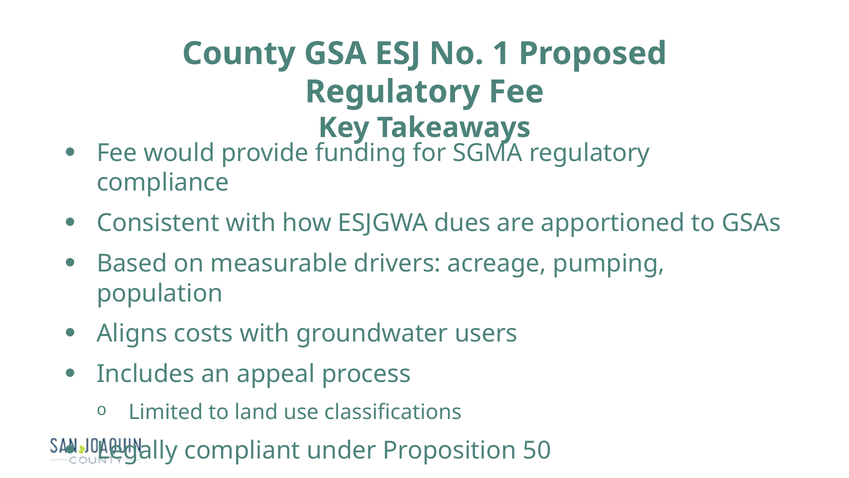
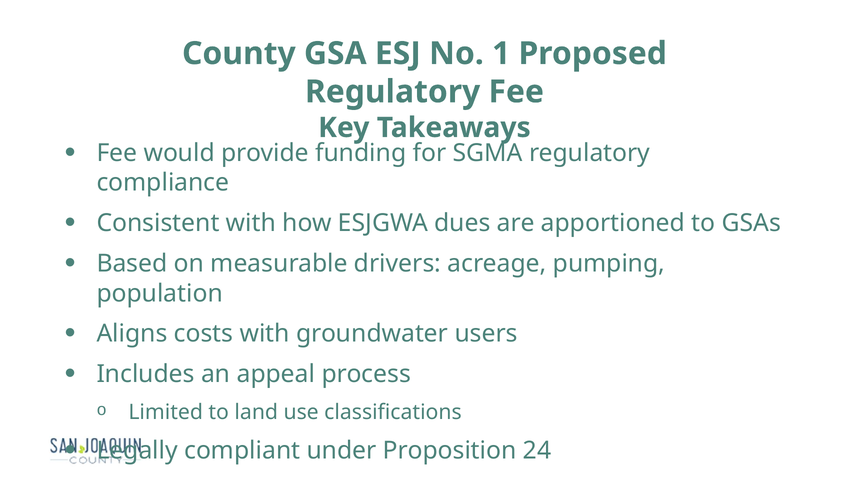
50: 50 -> 24
